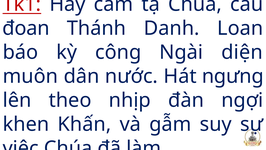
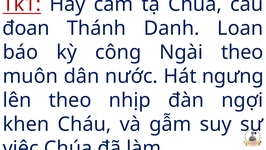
Ngài diện: diện -> theo
Khấn: Khấn -> Cháu
